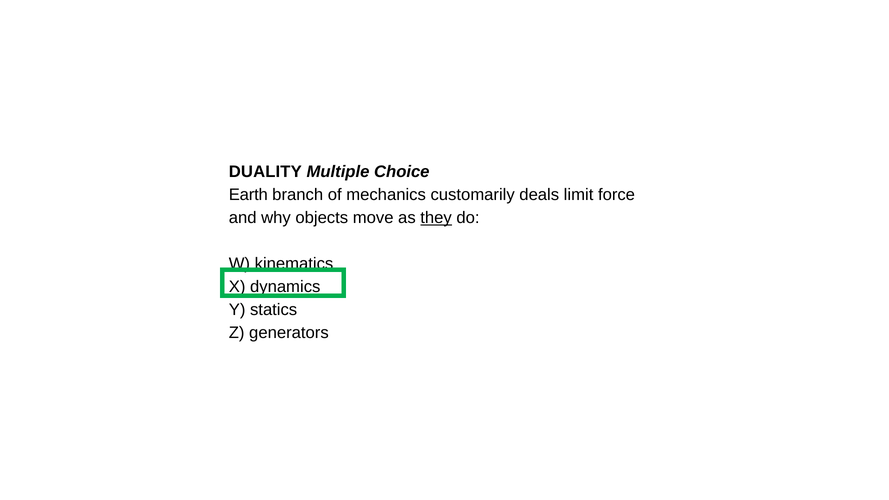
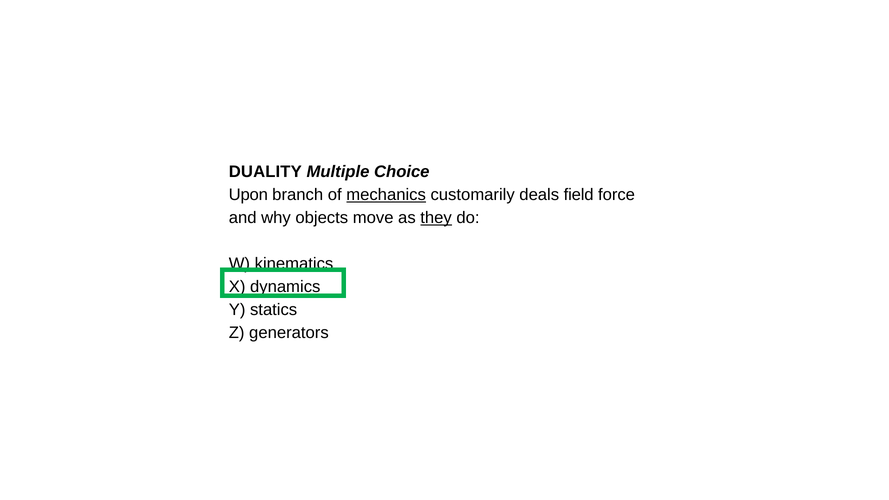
Earth: Earth -> Upon
mechanics underline: none -> present
limit: limit -> field
